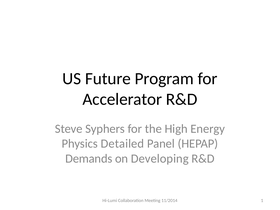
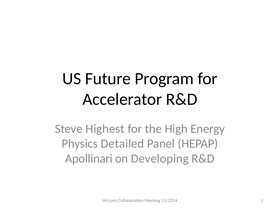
Syphers: Syphers -> Highest
Demands: Demands -> Apollinari
